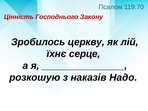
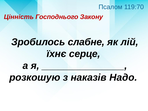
церкву: церкву -> слабне
